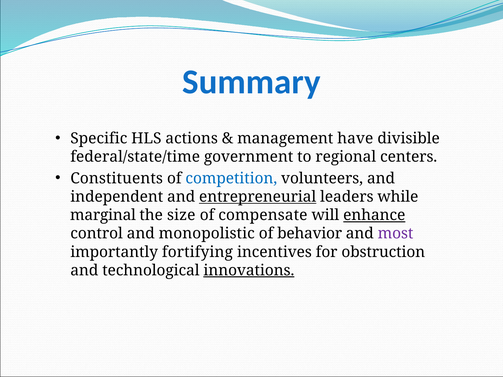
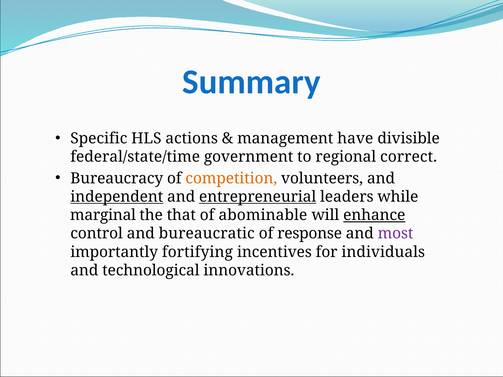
centers: centers -> correct
Constituents: Constituents -> Bureaucracy
competition colour: blue -> orange
independent underline: none -> present
size: size -> that
compensate: compensate -> abominable
monopolistic: monopolistic -> bureaucratic
behavior: behavior -> response
obstruction: obstruction -> individuals
innovations underline: present -> none
